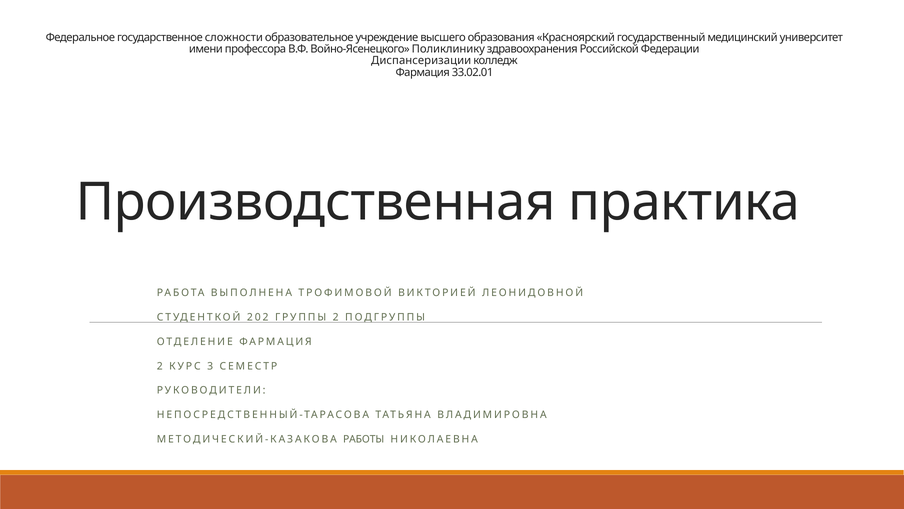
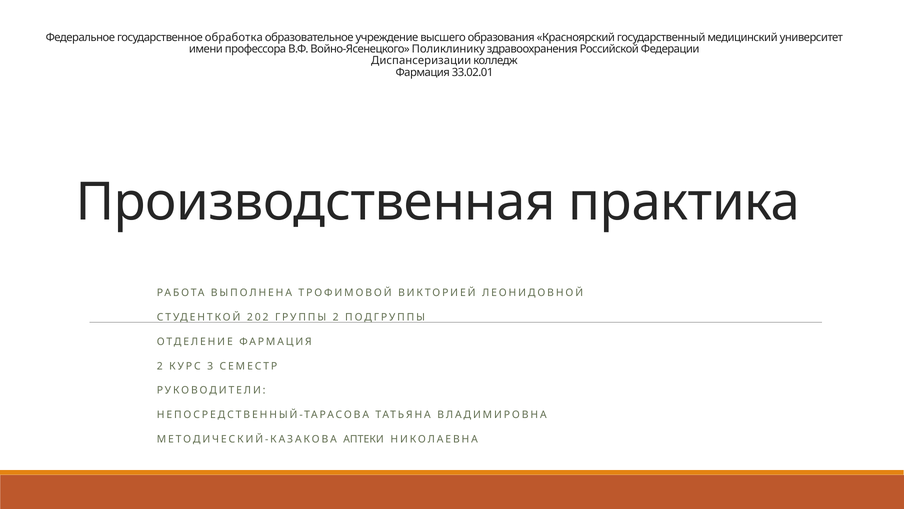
сложности: сложности -> обработка
РАБОТЫ: РАБОТЫ -> АПТЕКИ
